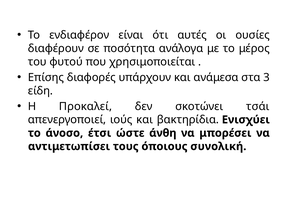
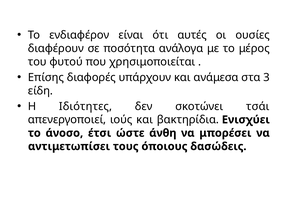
Προκαλεί: Προκαλεί -> Ιδιότητες
συνολική: συνολική -> δασώδεις
